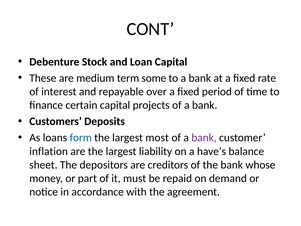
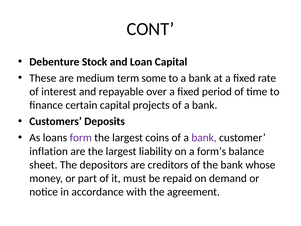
form colour: blue -> purple
most: most -> coins
have’s: have’s -> form’s
